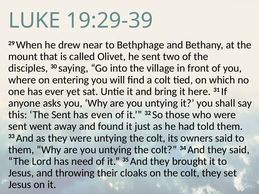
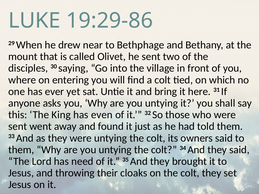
19:29-39: 19:29-39 -> 19:29-86
The Sent: Sent -> King
